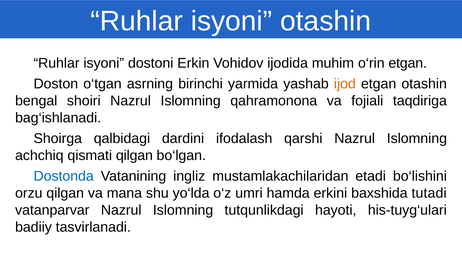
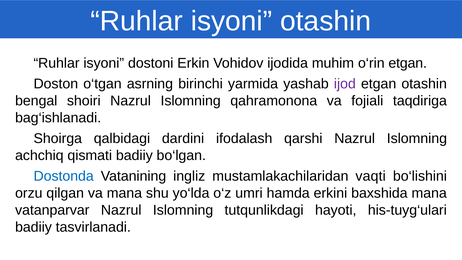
ijod colour: orange -> purple
qismati qilgan: qilgan -> badiiy
etadi: etadi -> vaqti
baxshida tutadi: tutadi -> mana
